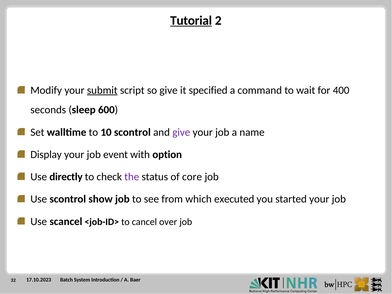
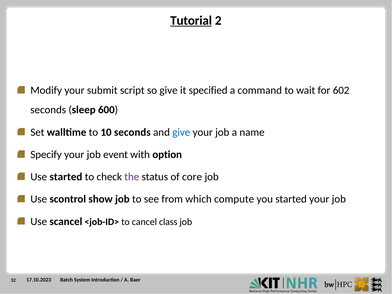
submit underline: present -> none
400: 400 -> 602
10 scontrol: scontrol -> seconds
give at (181, 132) colour: purple -> blue
Display: Display -> Specify
Use directly: directly -> started
executed: executed -> compute
over: over -> class
